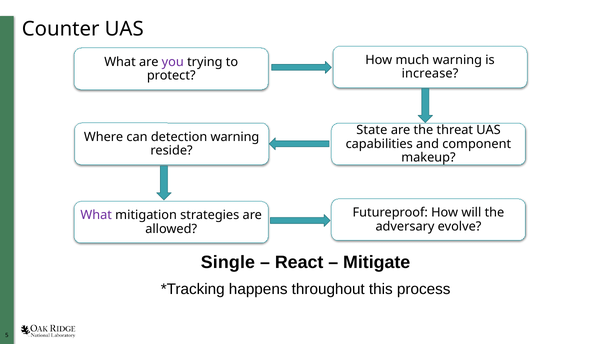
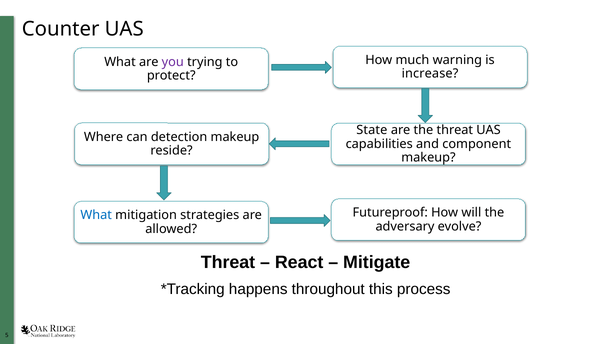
detection warning: warning -> makeup
What at (96, 215) colour: purple -> blue
Single at (228, 262): Single -> Threat
